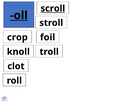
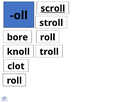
oll underline: present -> none
crop: crop -> bore
foil at (48, 37): foil -> roll
